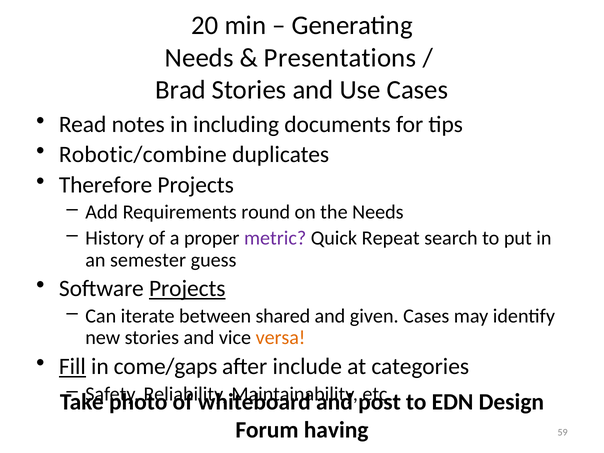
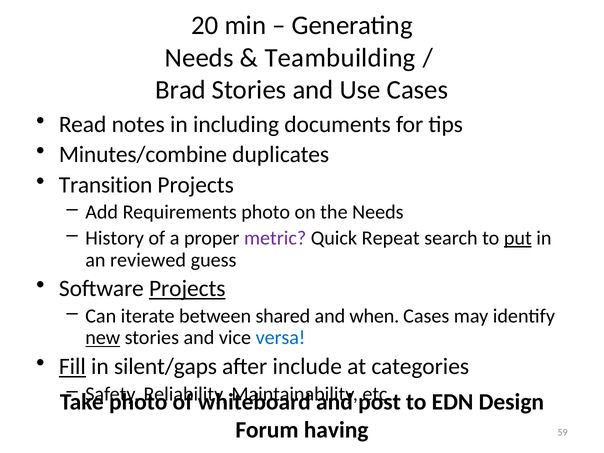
Presentations: Presentations -> Teambuilding
Robotic/combine: Robotic/combine -> Minutes/combine
Therefore: Therefore -> Transition
Requirements round: round -> photo
put underline: none -> present
semester: semester -> reviewed
given: given -> when
new underline: none -> present
versa colour: orange -> blue
come/gaps: come/gaps -> silent/gaps
